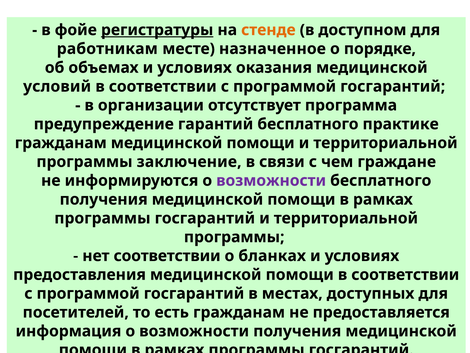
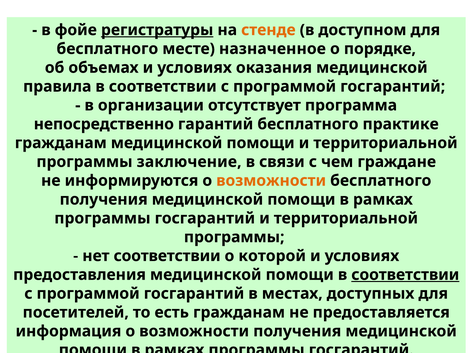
работникам at (107, 49): работникам -> бесплатного
условий: условий -> правила
предупреждение: предупреждение -> непосредственно
возможности at (271, 180) colour: purple -> orange
бланках: бланках -> которой
соответствии at (405, 274) underline: none -> present
